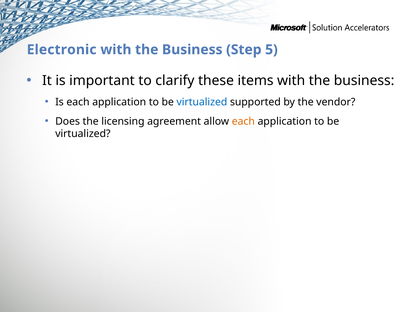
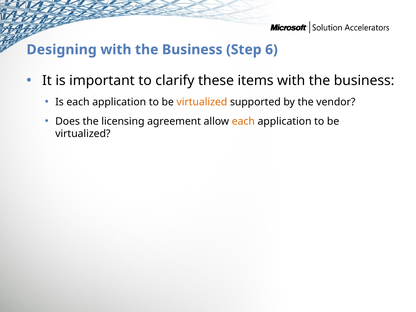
Electronic: Electronic -> Designing
5: 5 -> 6
virtualized at (202, 102) colour: blue -> orange
